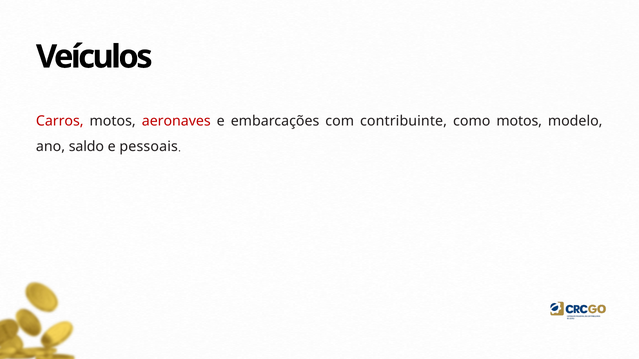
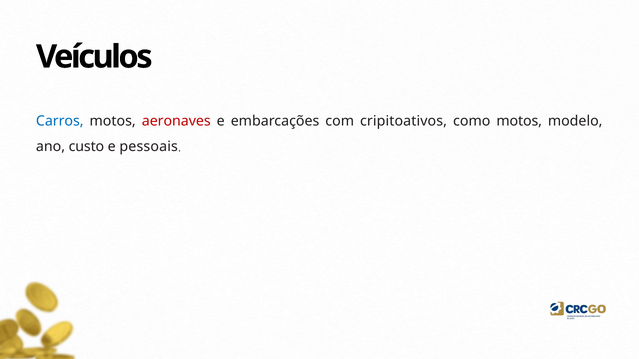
Carros colour: red -> blue
contribuinte: contribuinte -> cripitoativos
saldo: saldo -> custo
